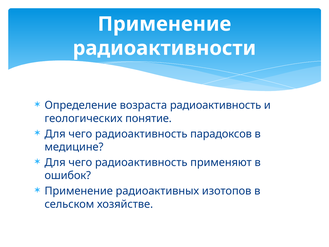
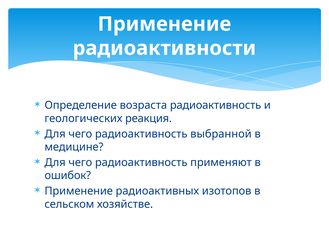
понятие: понятие -> реакция
парадоксов: парадоксов -> выбранной
